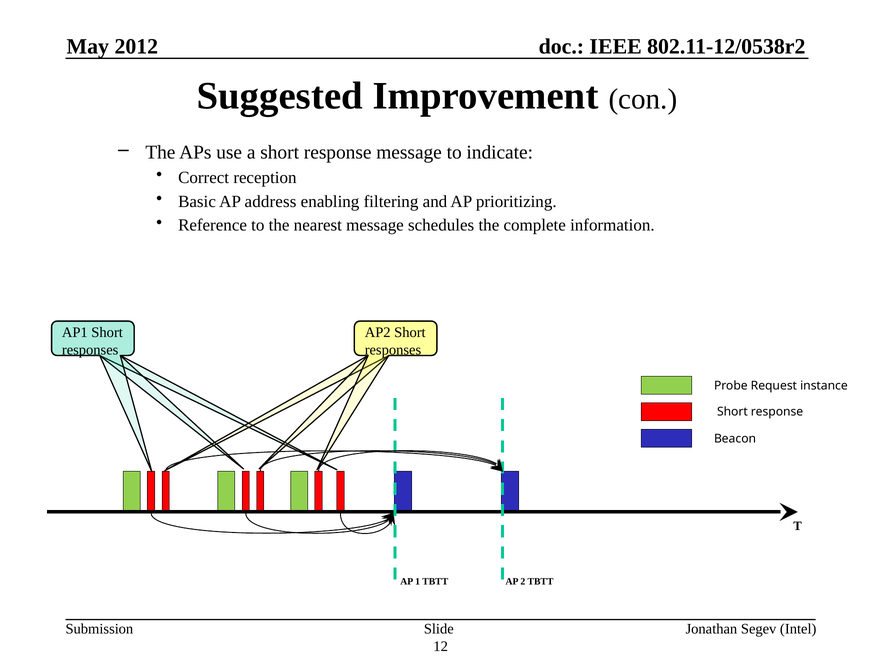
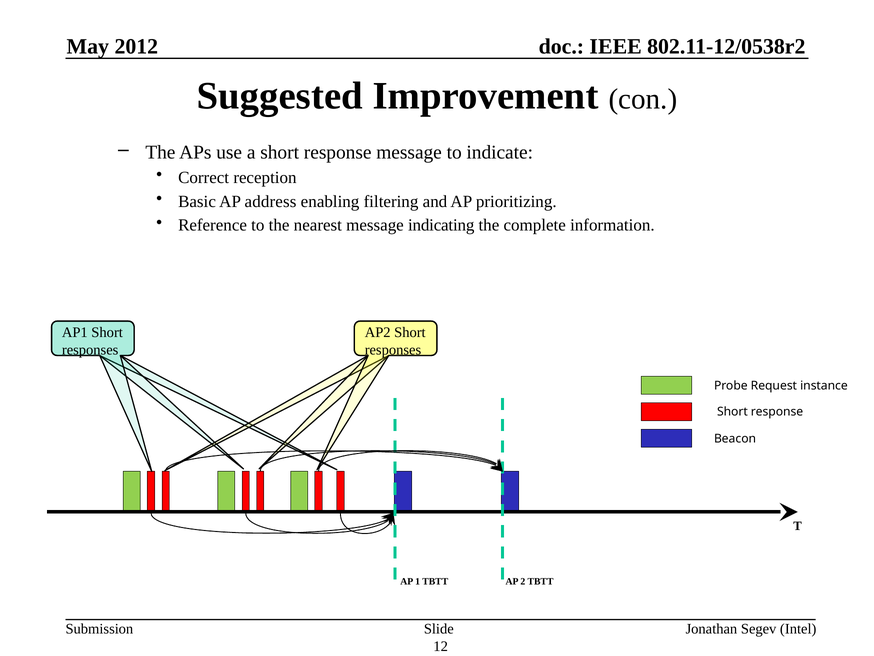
schedules: schedules -> indicating
